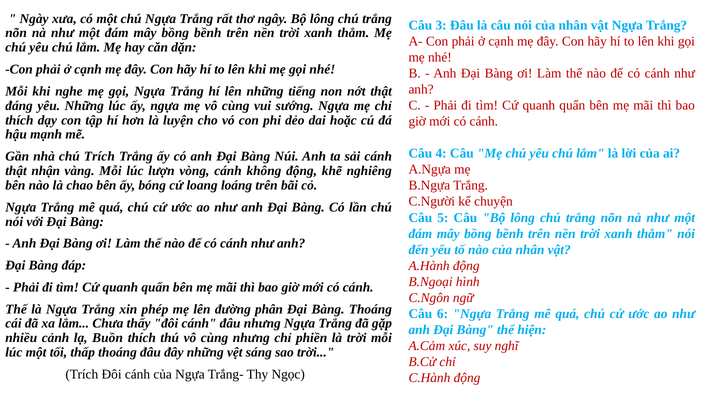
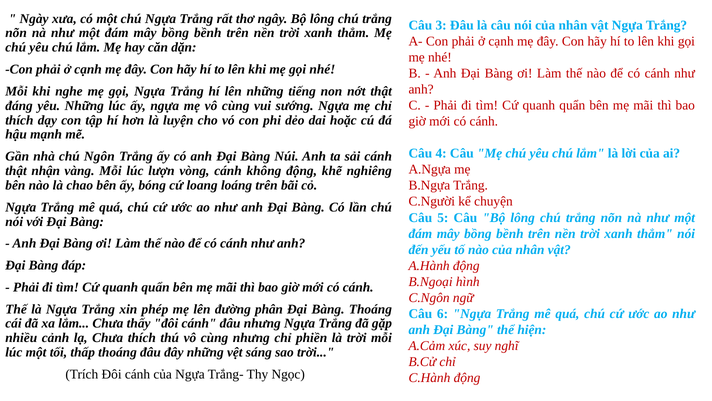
chú Trích: Trích -> Ngôn
lạ Buồn: Buồn -> Chưa
